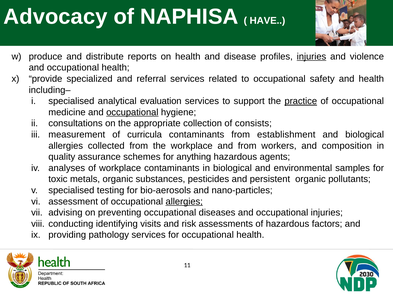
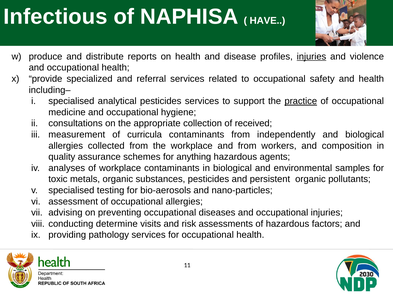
Advocacy: Advocacy -> Infectious
analytical evaluation: evaluation -> pesticides
occupational at (132, 112) underline: present -> none
consists: consists -> received
establishment: establishment -> independently
allergies at (184, 201) underline: present -> none
identifying: identifying -> determine
